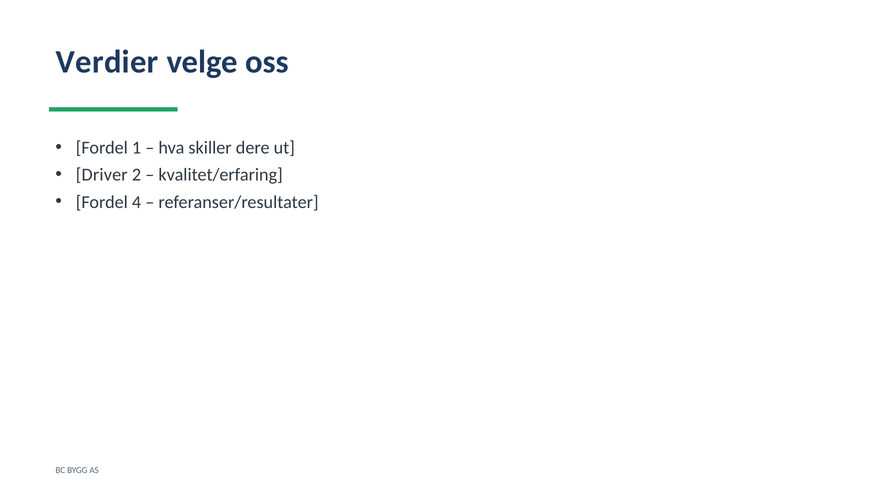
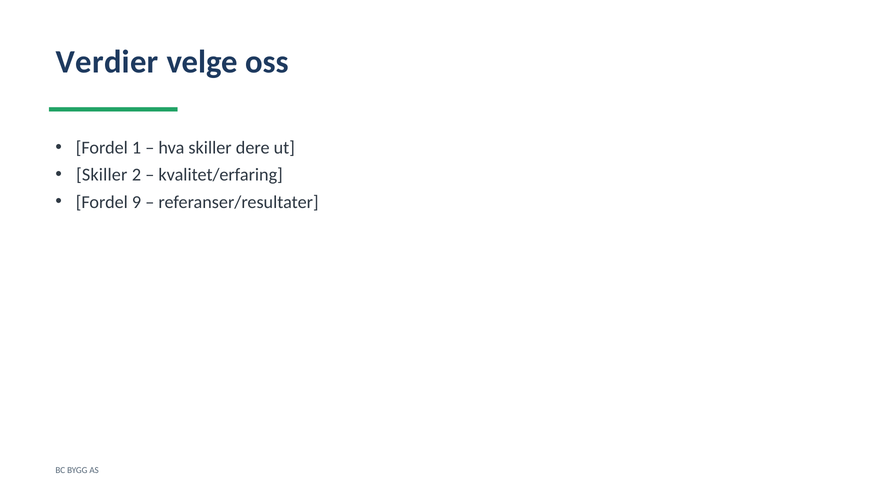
Driver at (102, 175): Driver -> Skiller
4: 4 -> 9
